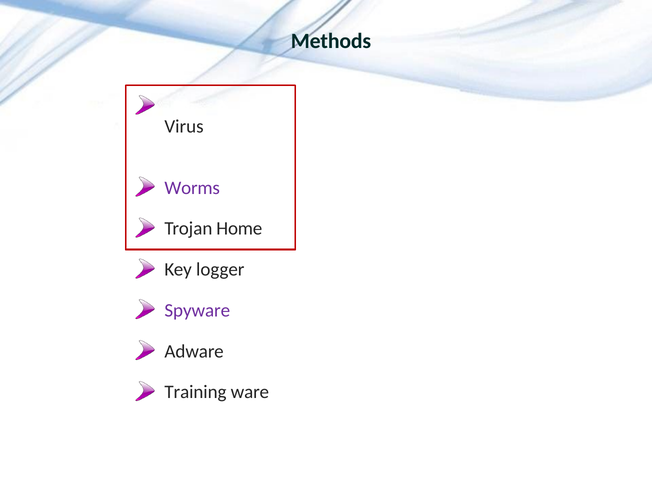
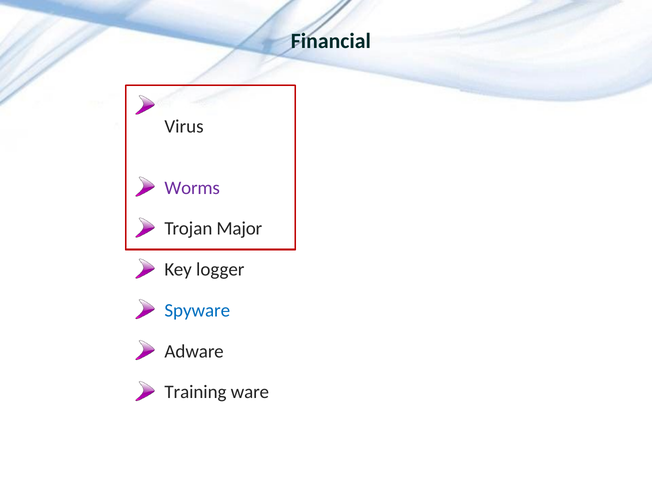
Methods: Methods -> Financial
Home: Home -> Major
Spyware colour: purple -> blue
